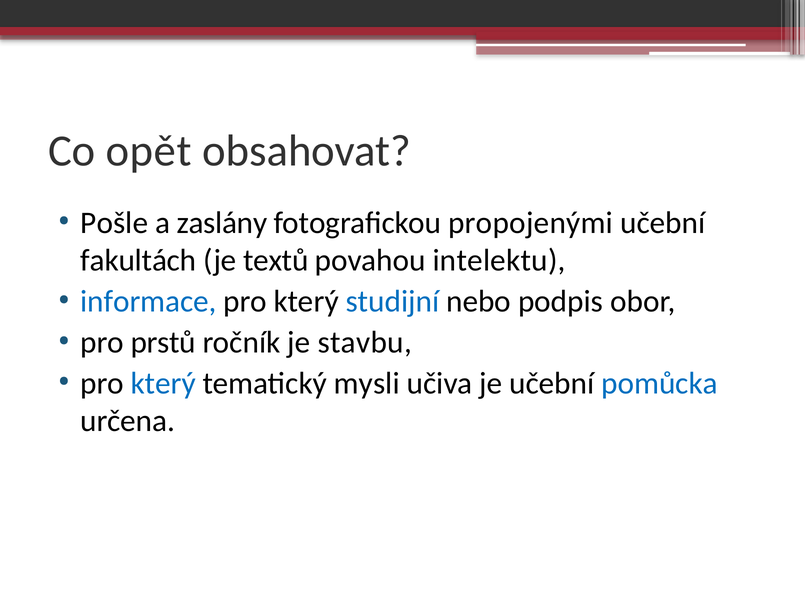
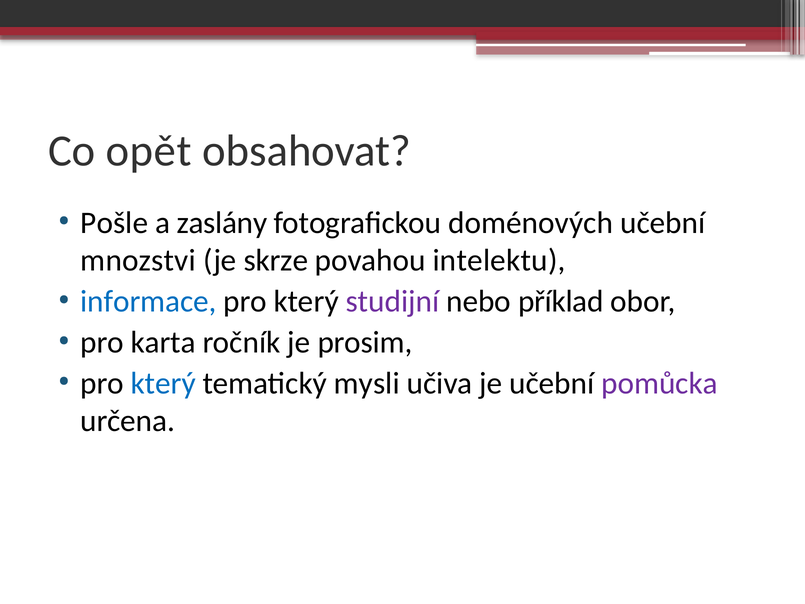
propojenými: propojenými -> doménových
fakultách: fakultách -> mnozstvi
textů: textů -> skrze
studijní colour: blue -> purple
podpis: podpis -> příklad
prstů: prstů -> karta
stavbu: stavbu -> prosim
pomůcka colour: blue -> purple
